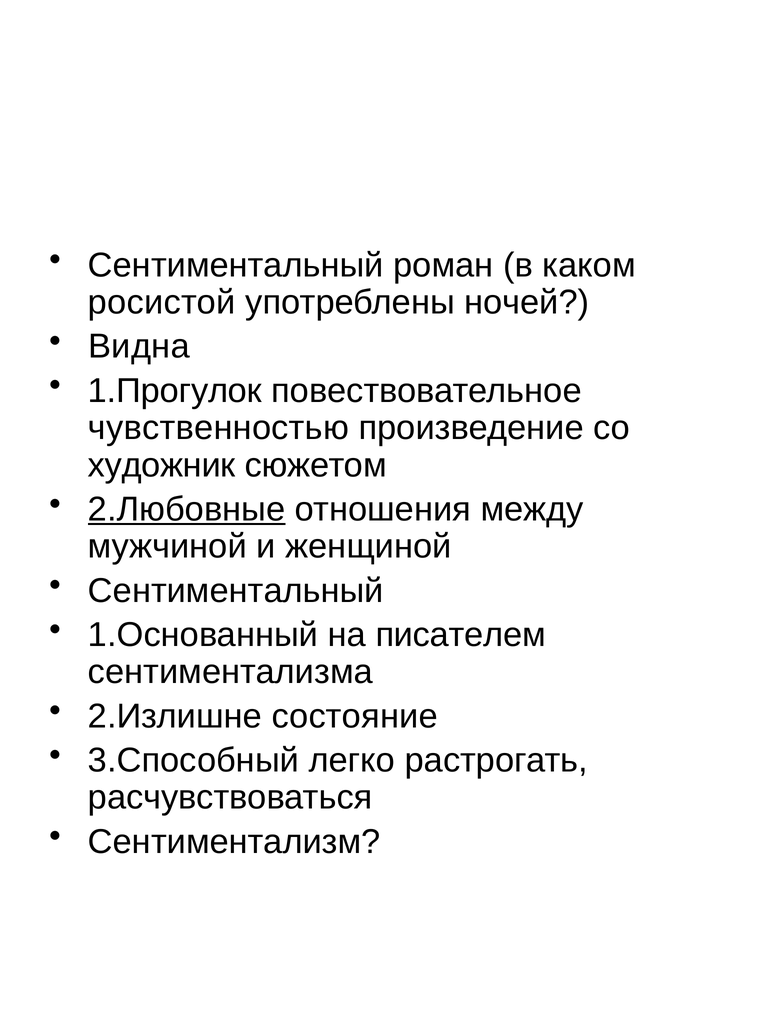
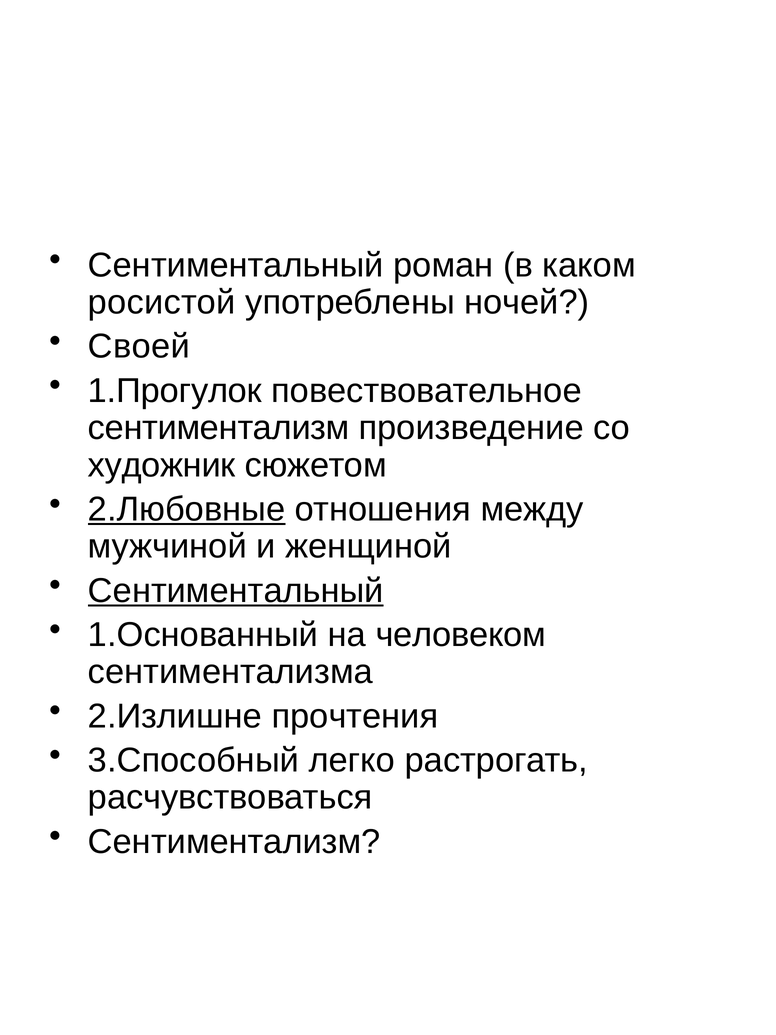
Видна: Видна -> Своей
чувственностью at (218, 428): чувственностью -> сентиментализм
Сентиментальный at (236, 590) underline: none -> present
писателем: писателем -> человеком
состояние: состояние -> прочтения
